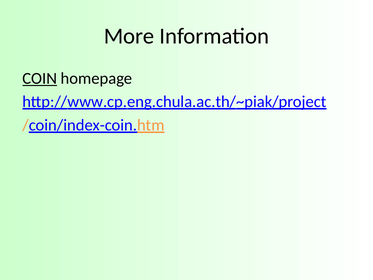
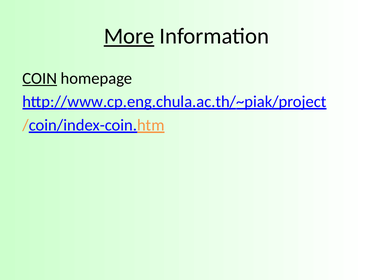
More underline: none -> present
